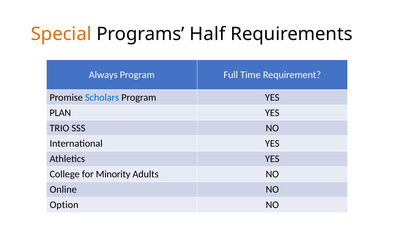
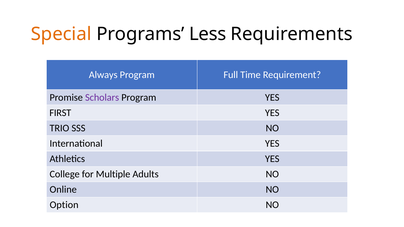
Half: Half -> Less
Scholars colour: blue -> purple
PLAN: PLAN -> FIRST
Minority: Minority -> Multiple
